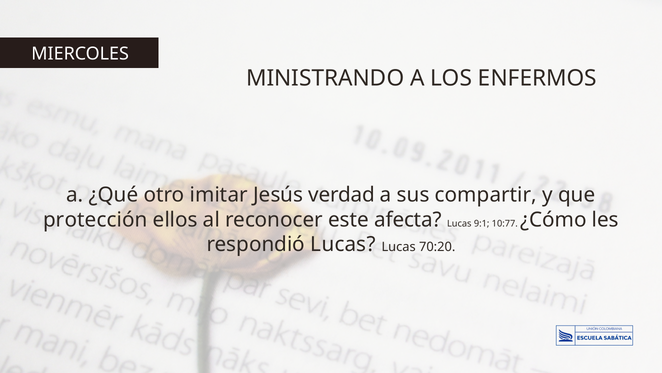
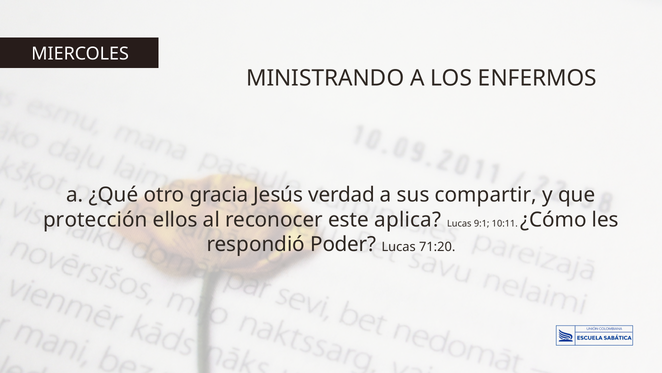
imitar: imitar -> gracia
afecta: afecta -> aplica
10:77: 10:77 -> 10:11
respondió Lucas: Lucas -> Poder
70:20: 70:20 -> 71:20
